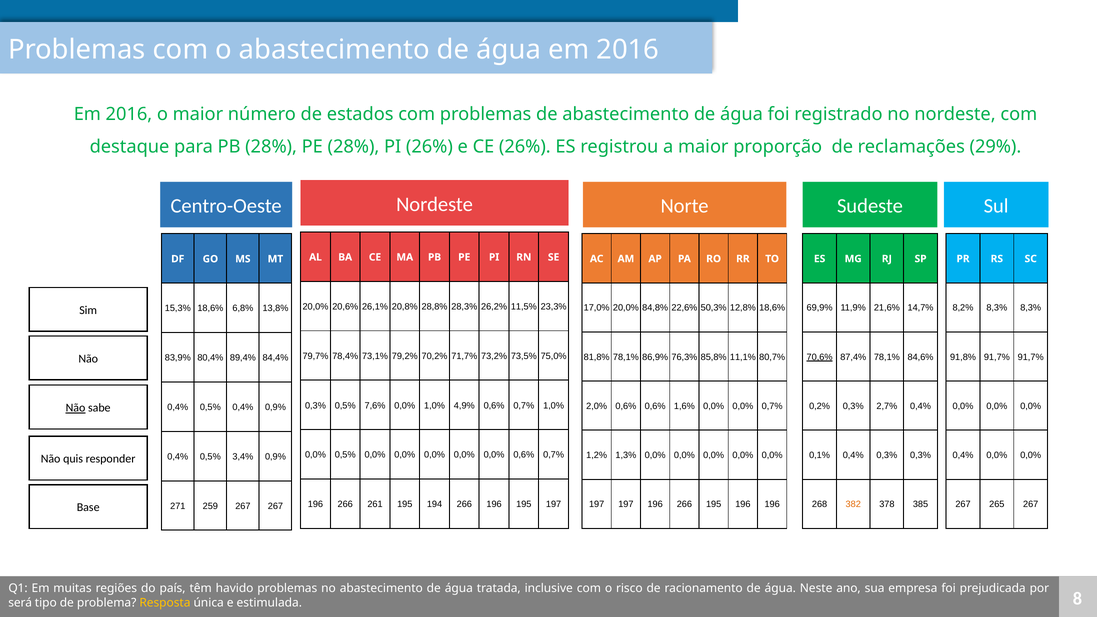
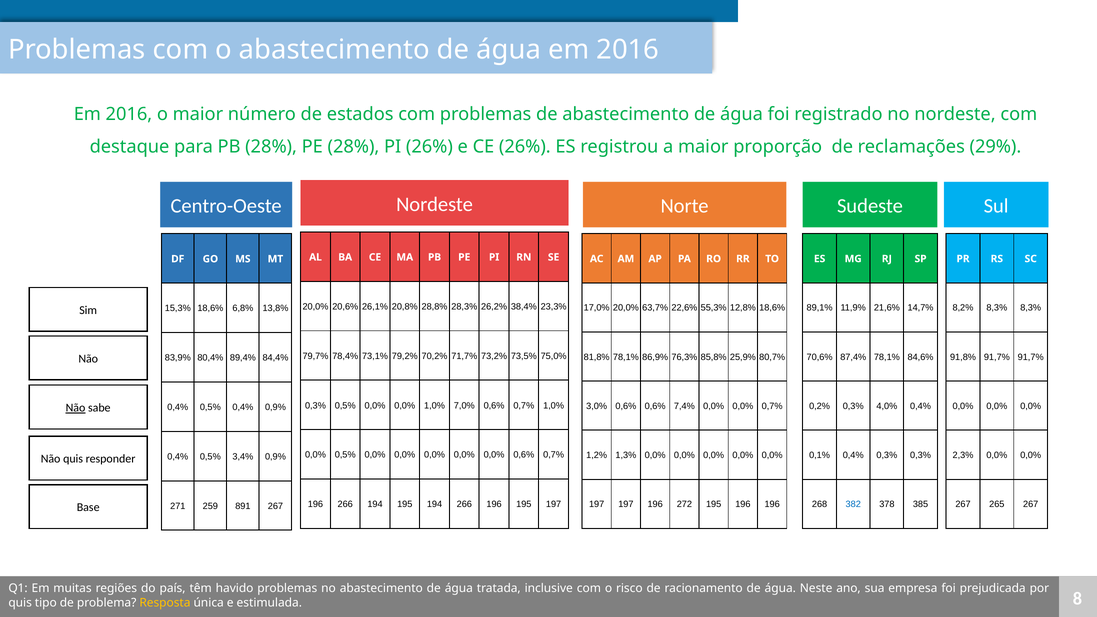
11,5%: 11,5% -> 38,4%
84,8%: 84,8% -> 63,7%
50,3%: 50,3% -> 55,3%
69,9%: 69,9% -> 89,1%
11,1%: 11,1% -> 25,9%
70,6% underline: present -> none
0,3% 0,5% 7,6%: 7,6% -> 0,0%
4,9%: 4,9% -> 7,0%
2,0%: 2,0% -> 3,0%
1,6%: 1,6% -> 7,4%
2,7%: 2,7% -> 4,0%
0,4% at (963, 455): 0,4% -> 2,3%
266 261: 261 -> 194
197 196 266: 266 -> 272
382 colour: orange -> blue
259 267: 267 -> 891
será at (20, 603): será -> quis
